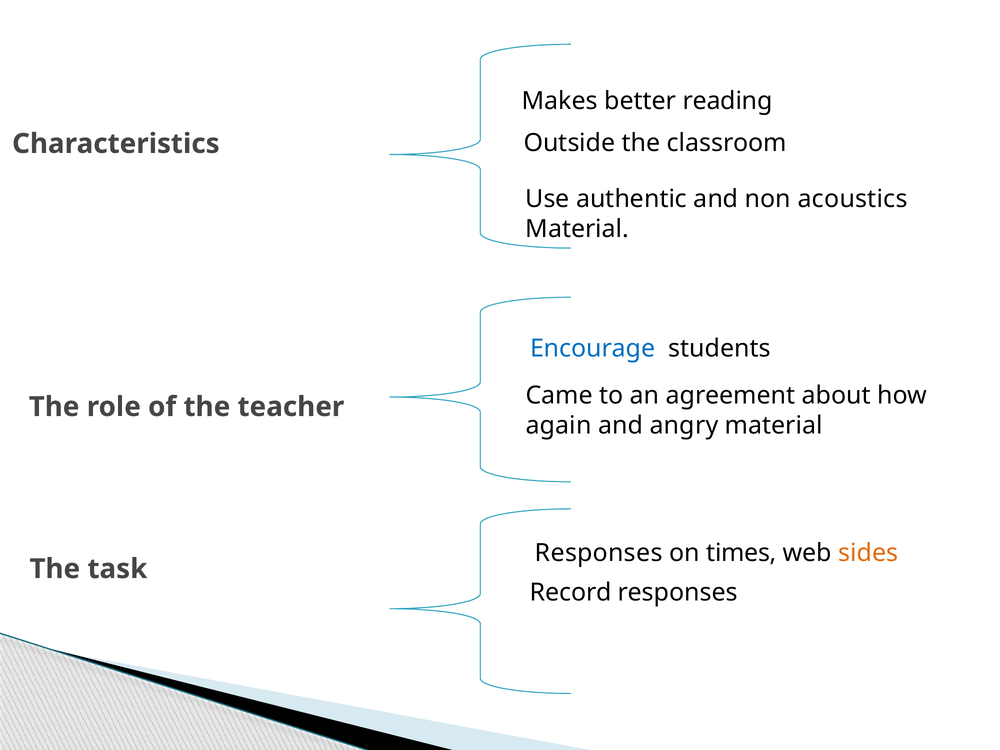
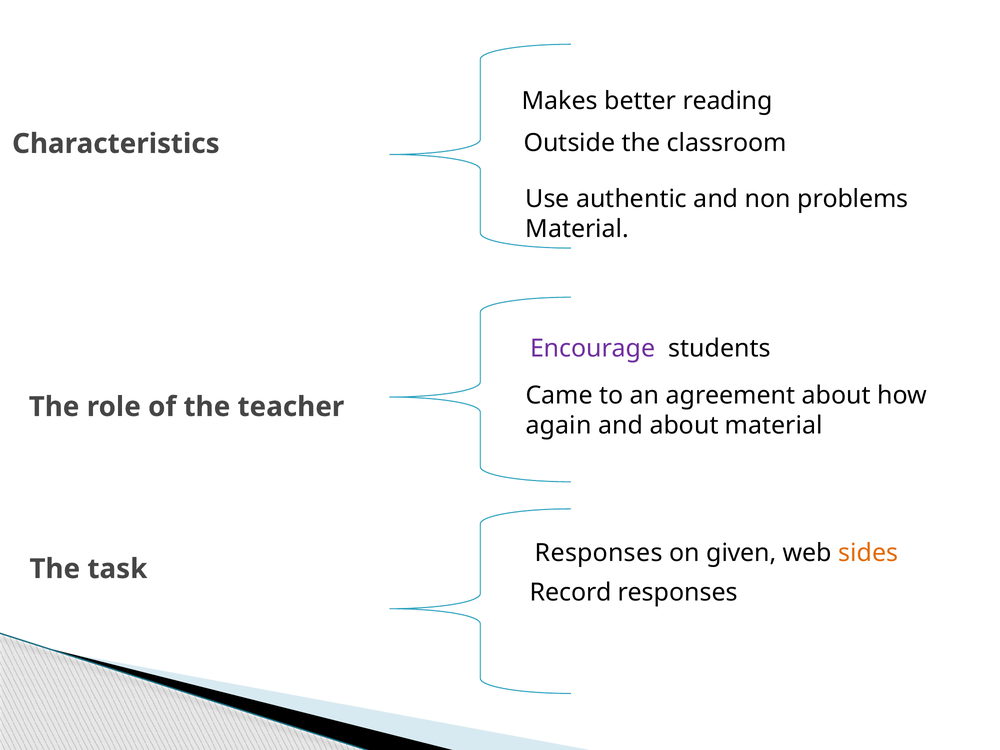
acoustics: acoustics -> problems
Encourage colour: blue -> purple
and angry: angry -> about
times: times -> given
